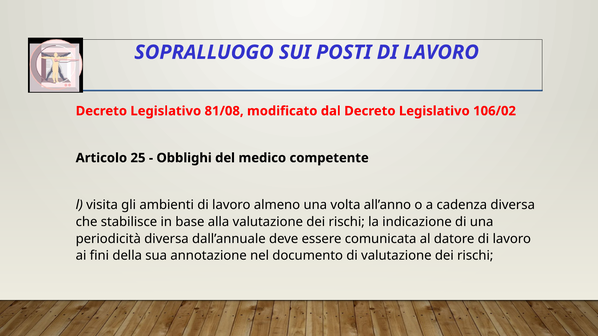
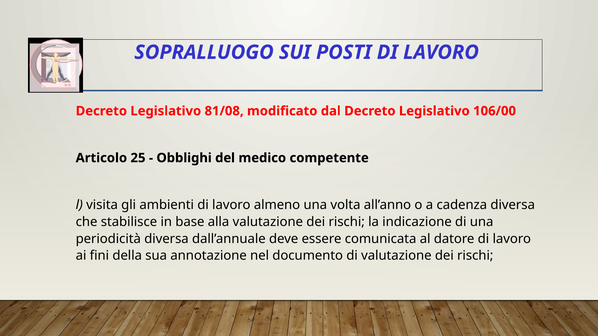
106/02: 106/02 -> 106/00
